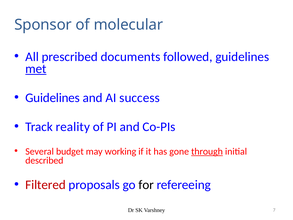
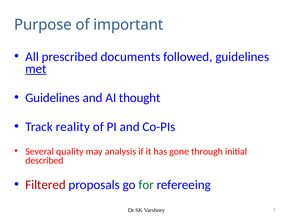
Sponsor: Sponsor -> Purpose
molecular: molecular -> important
success: success -> thought
budget: budget -> quality
working: working -> analysis
through underline: present -> none
for colour: black -> green
